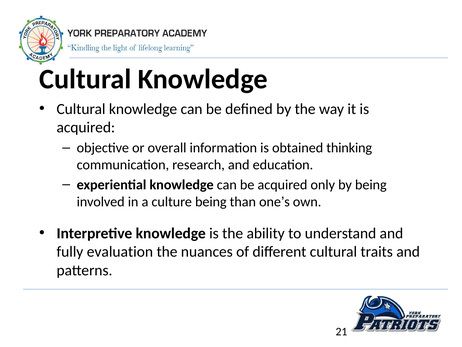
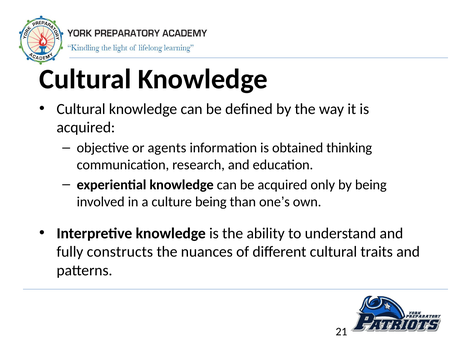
overall: overall -> agents
evaluation: evaluation -> constructs
